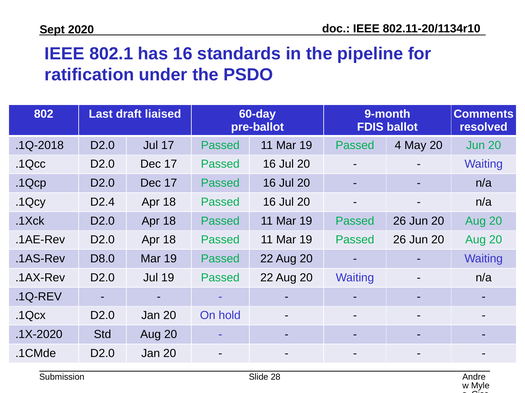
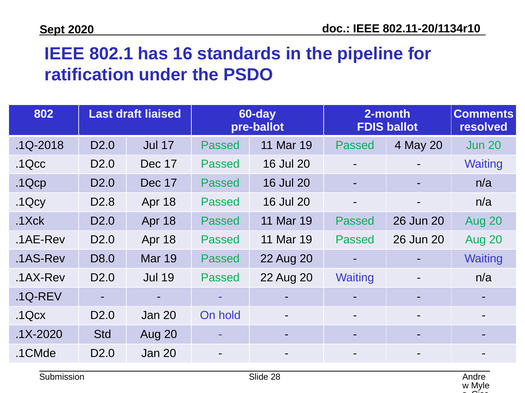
9-month: 9-month -> 2-month
D2.4: D2.4 -> D2.8
